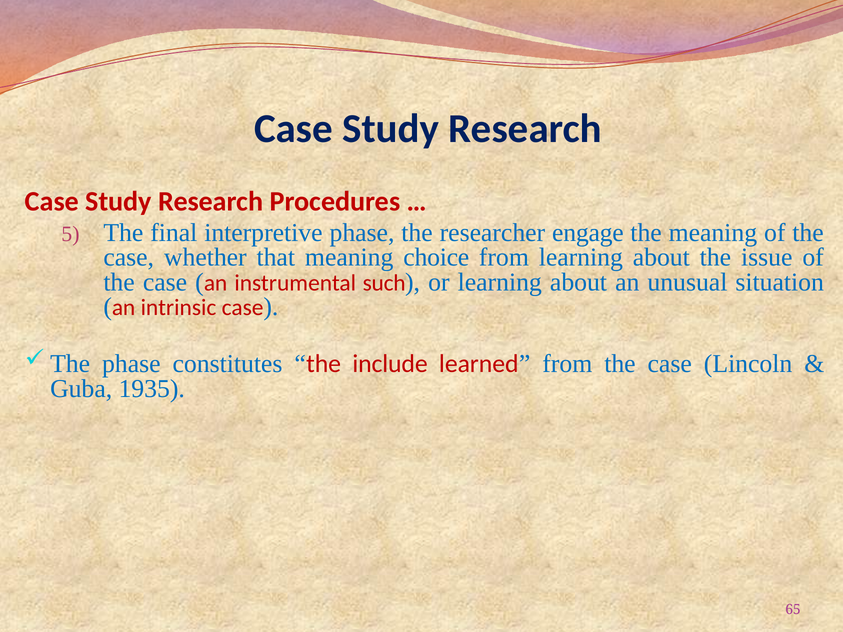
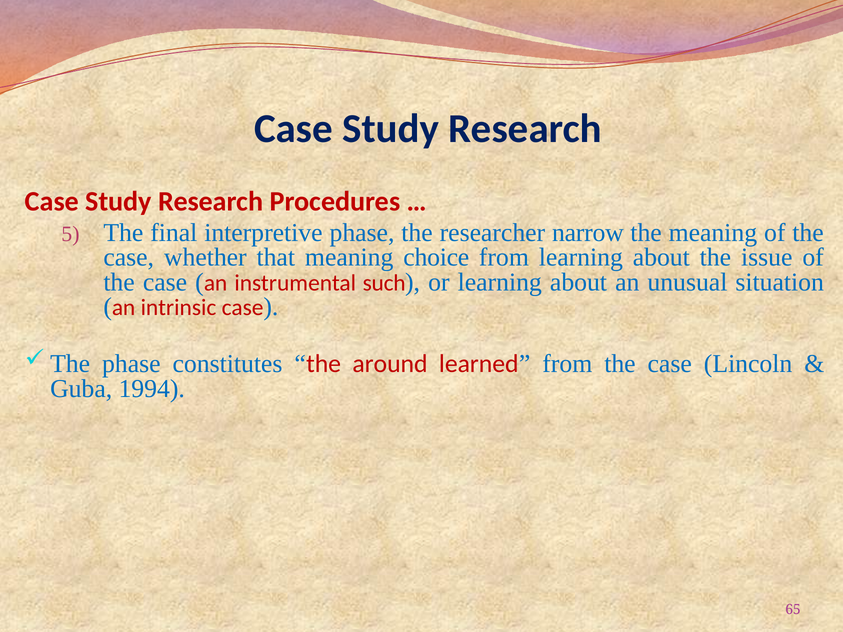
engage: engage -> narrow
include: include -> around
1935: 1935 -> 1994
